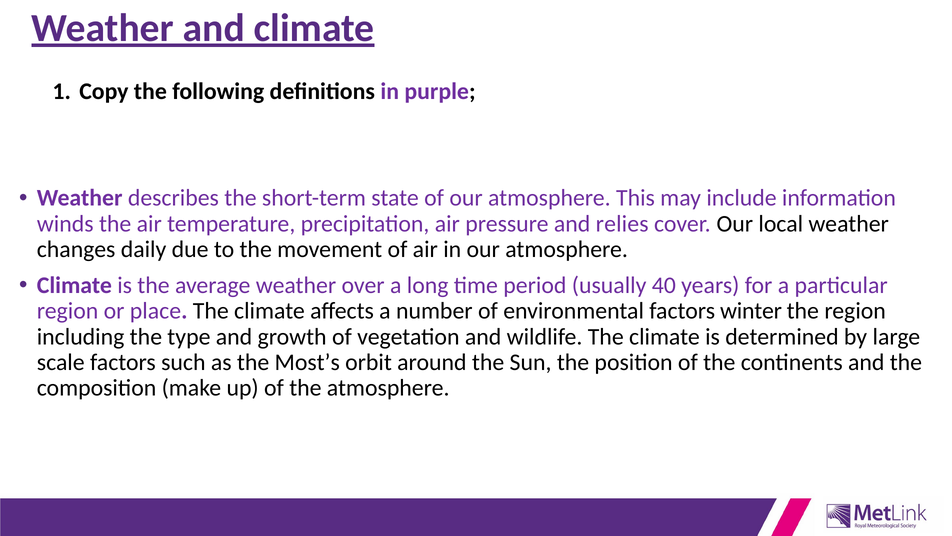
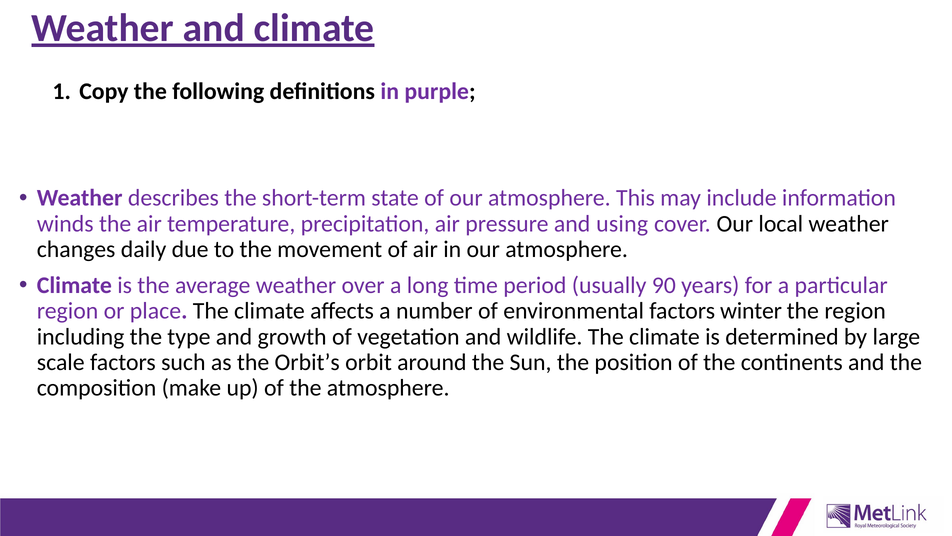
relies: relies -> using
40: 40 -> 90
Most’s: Most’s -> Orbit’s
